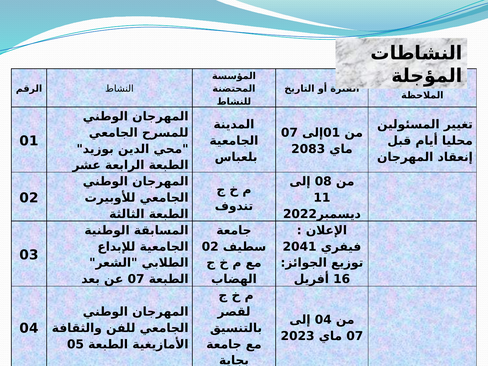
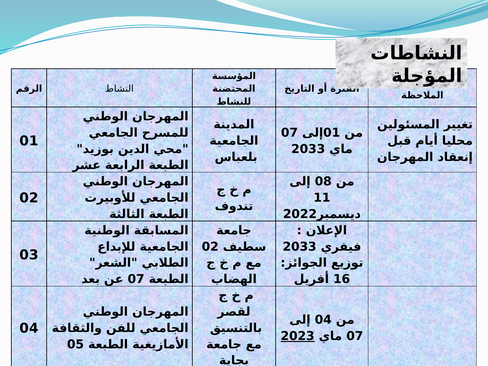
2083 at (308, 149): 2083 -> 2033
2041 at (300, 247): 2041 -> 2033
2023 at (298, 336) underline: none -> present
